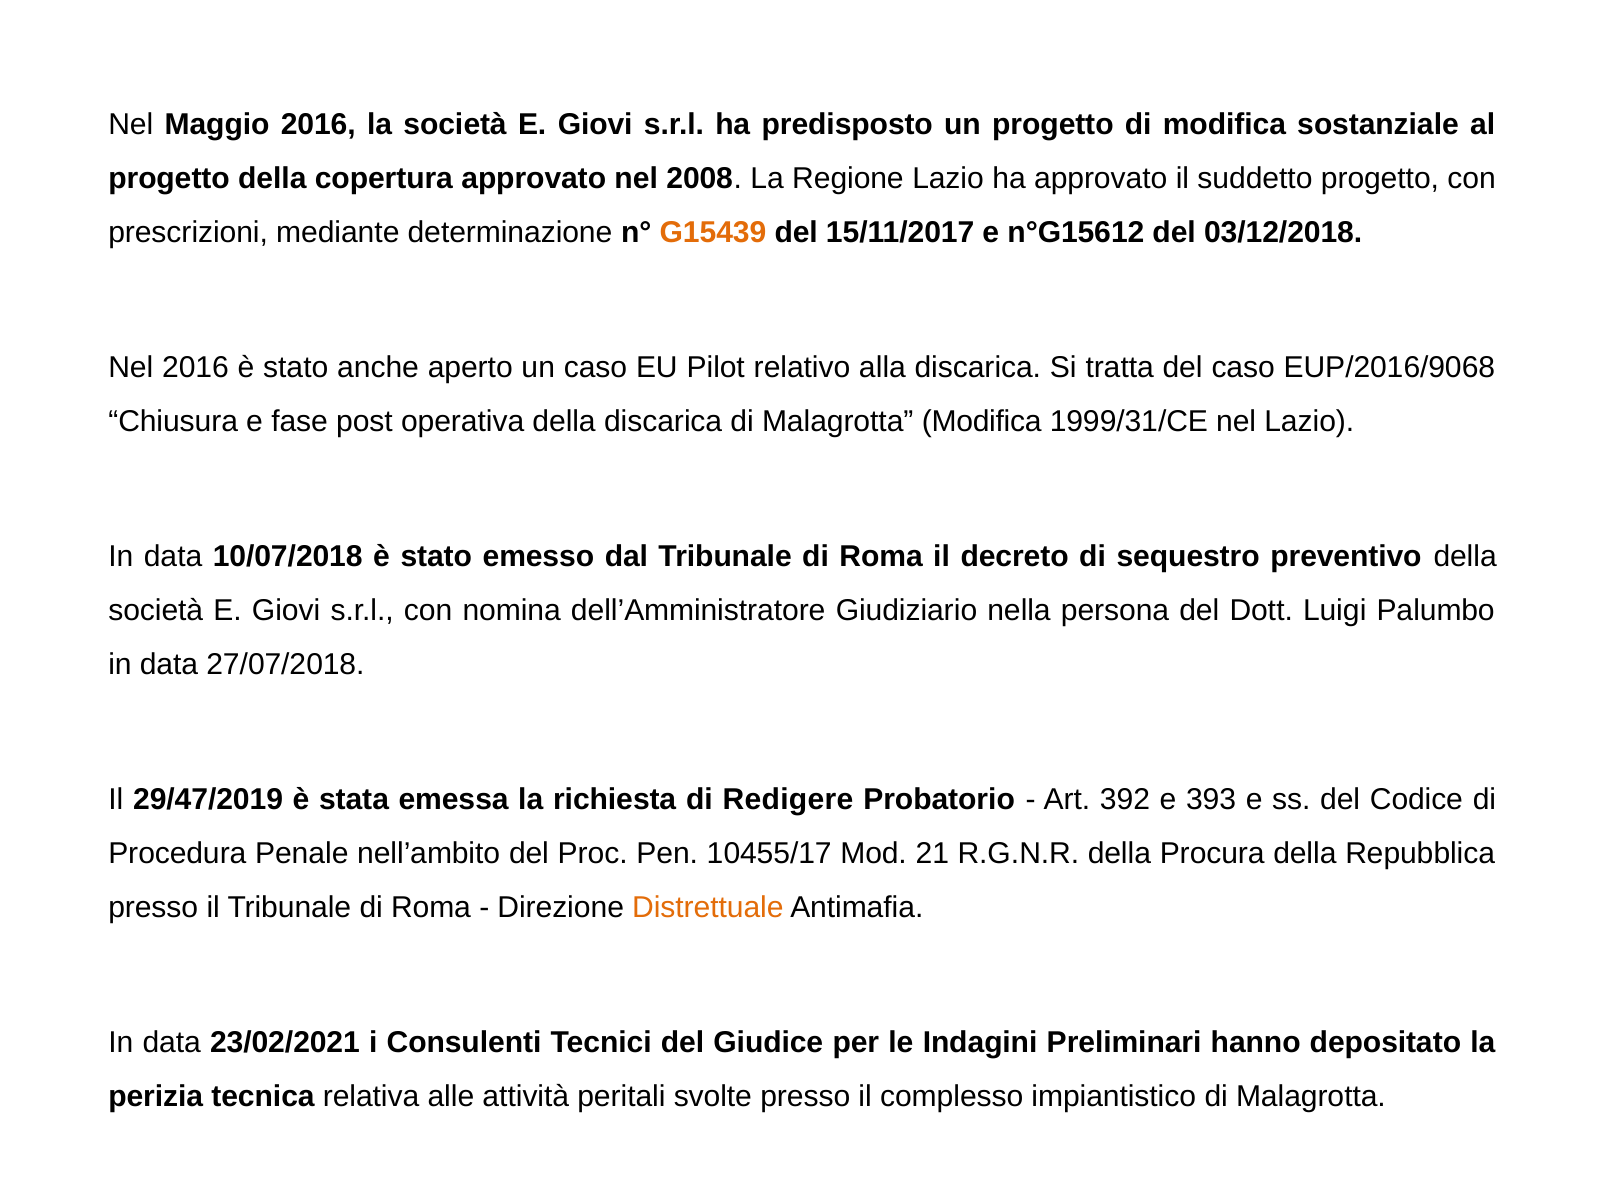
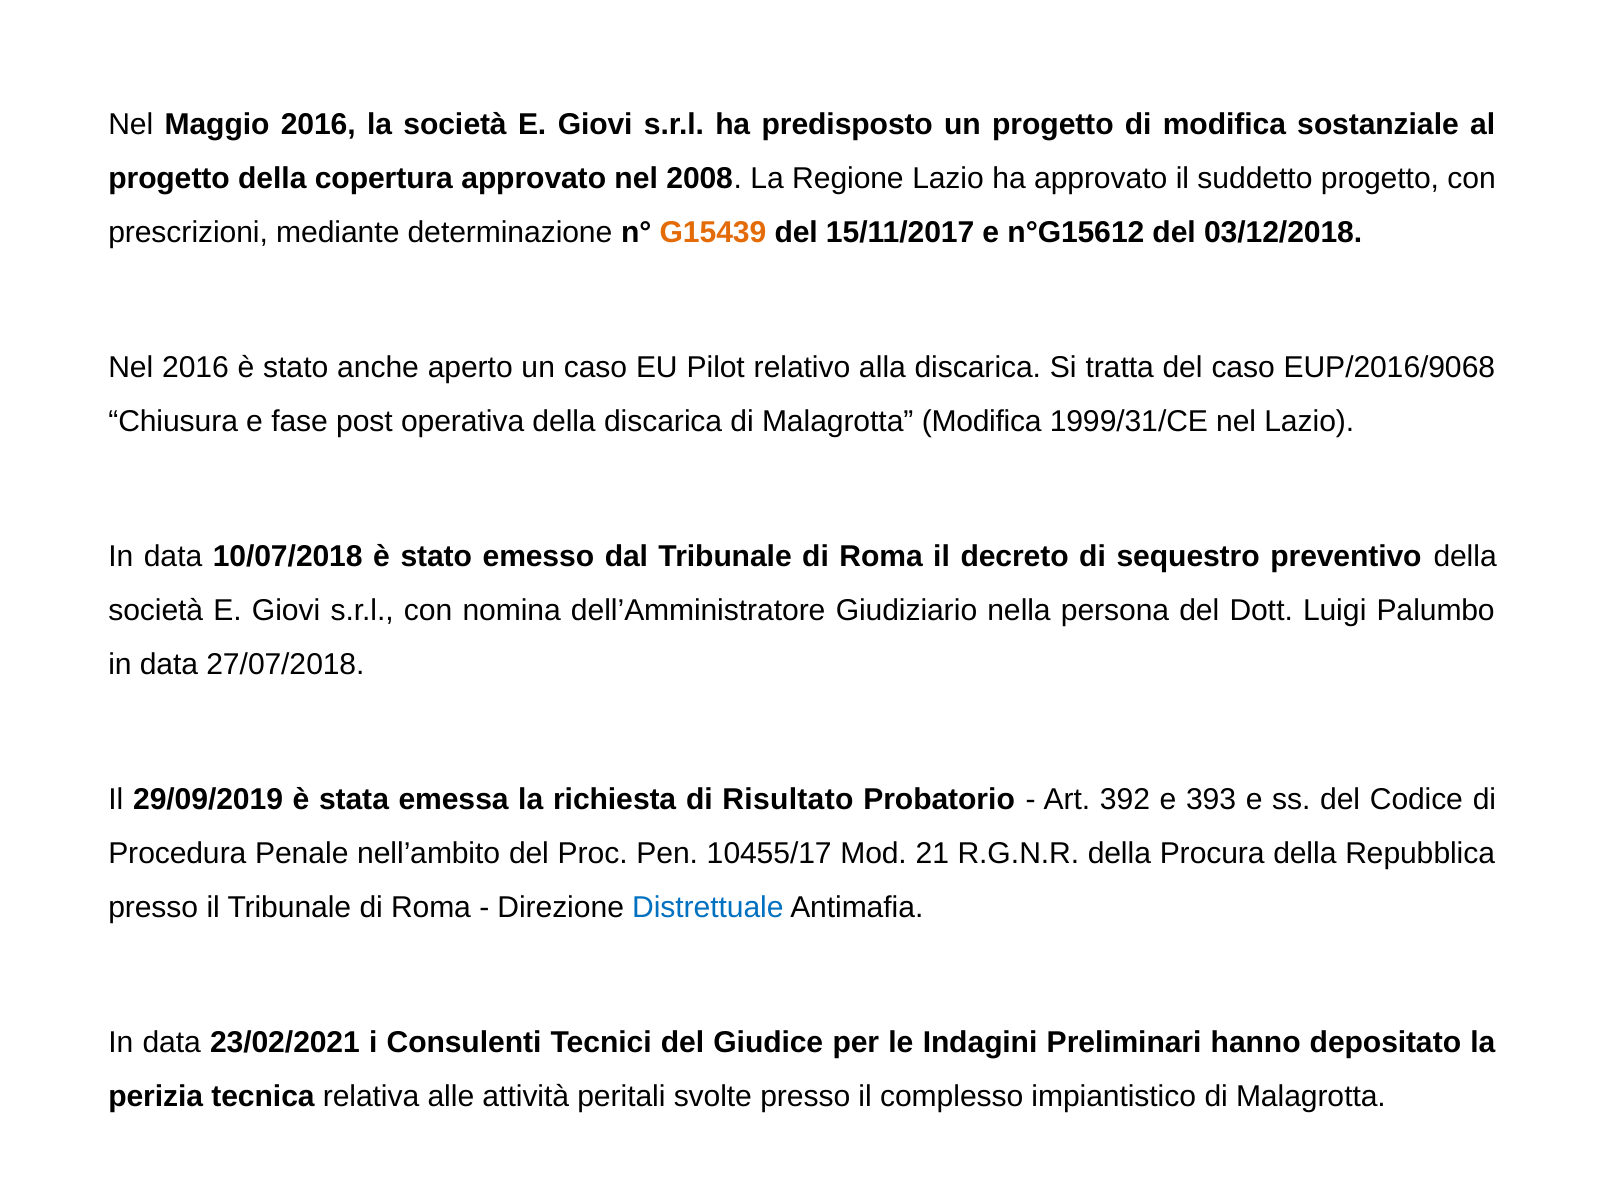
29/47/2019: 29/47/2019 -> 29/09/2019
Redigere: Redigere -> Risultato
Distrettuale colour: orange -> blue
